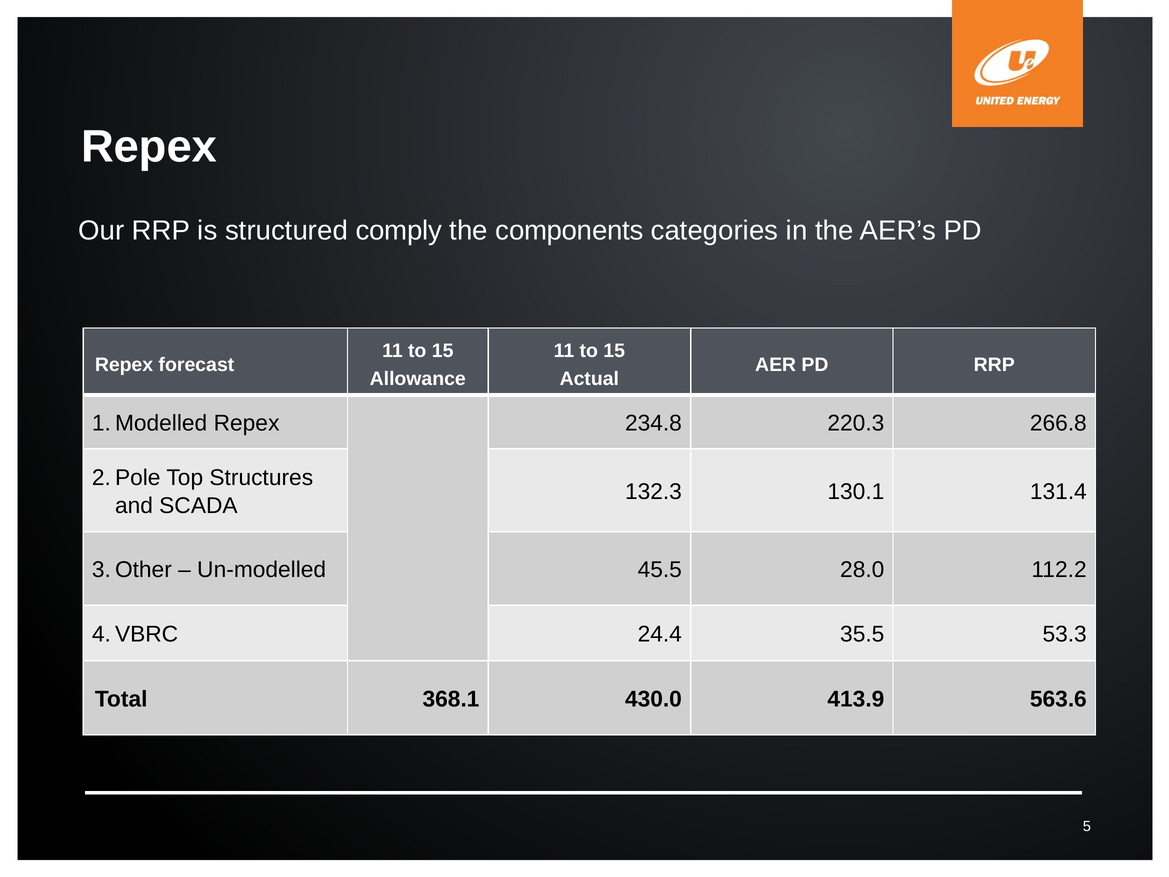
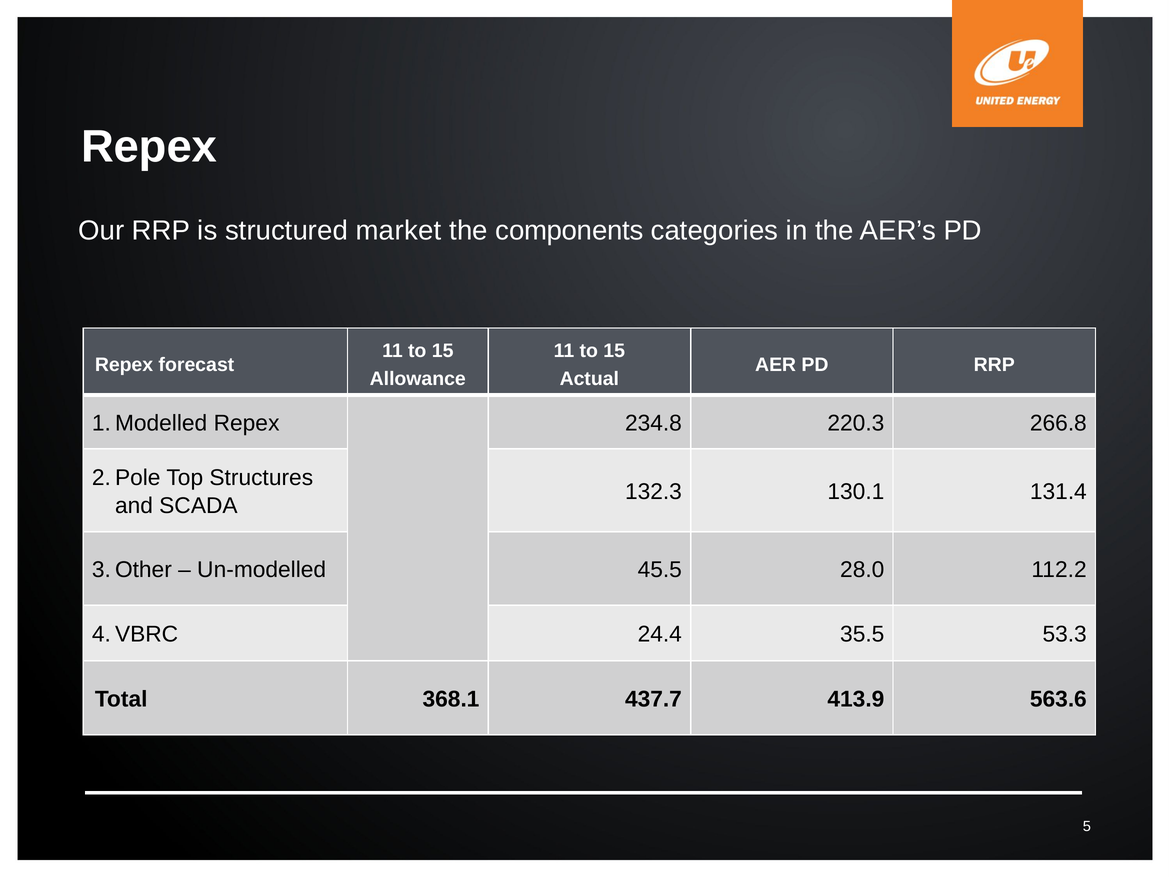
comply: comply -> market
430.0: 430.0 -> 437.7
